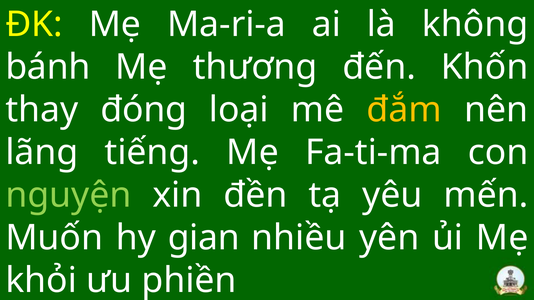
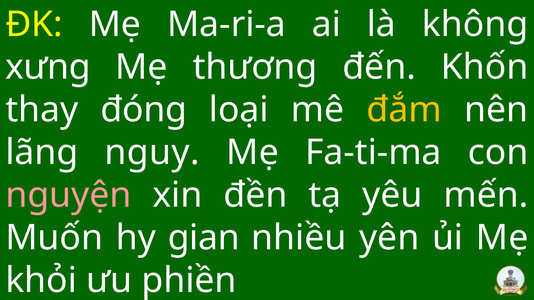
bánh: bánh -> xưng
tiếng: tiếng -> nguy
nguyện colour: light green -> pink
